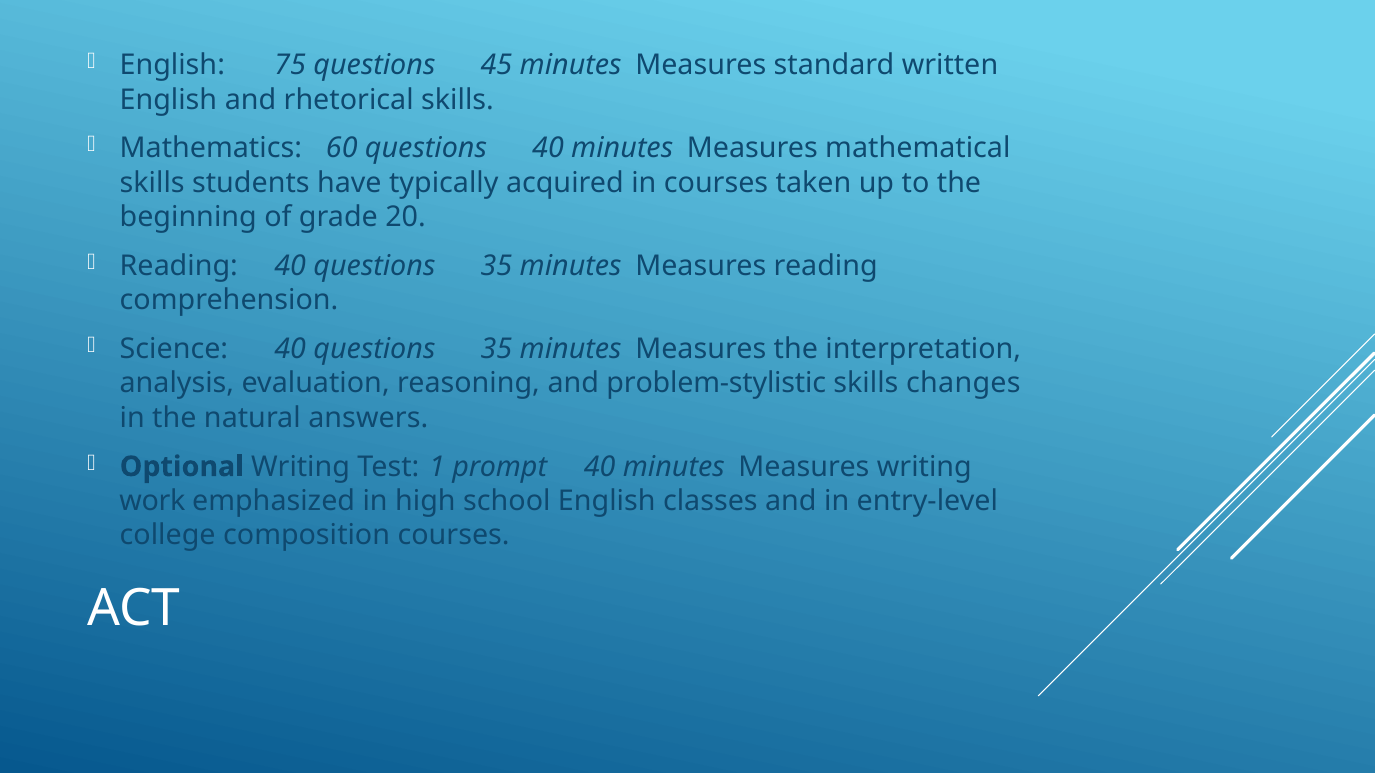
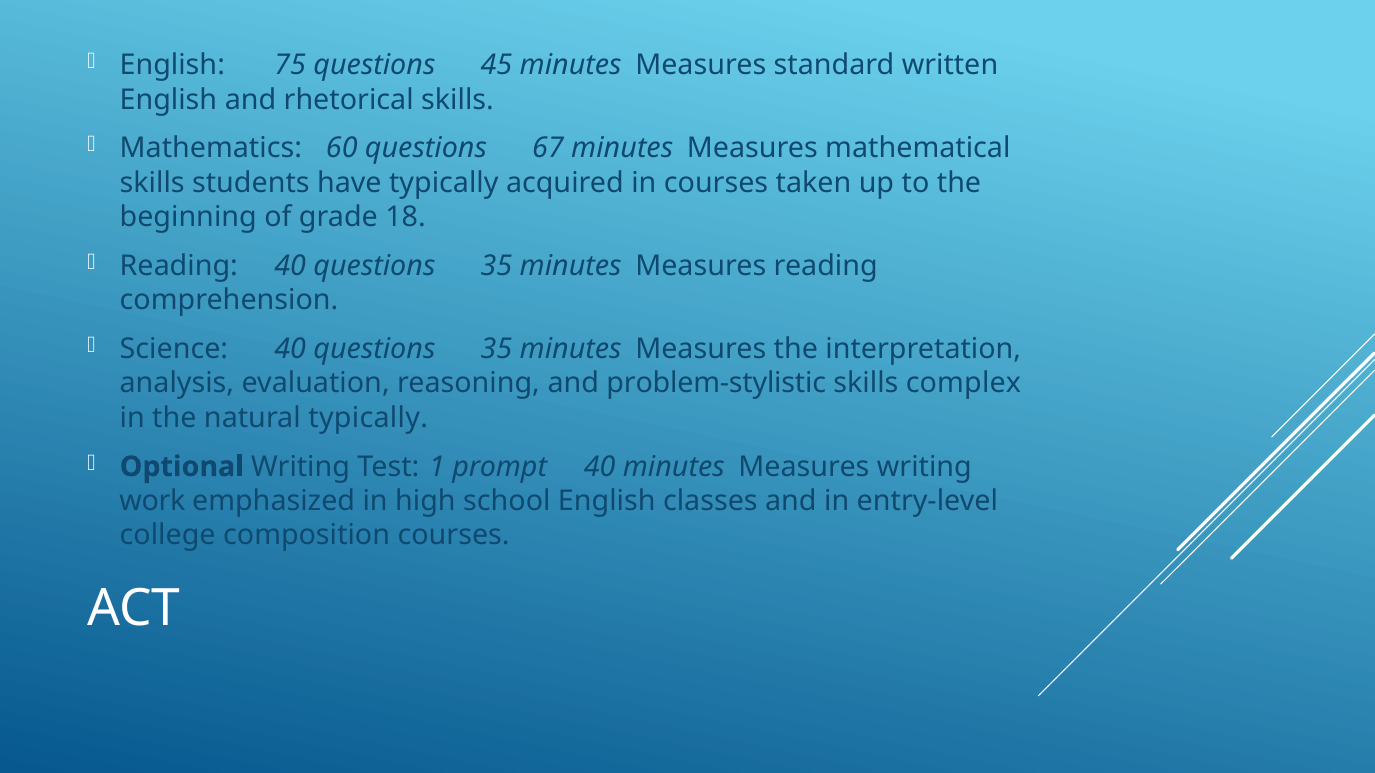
questions 40: 40 -> 67
20: 20 -> 18
changes: changes -> complex
natural answers: answers -> typically
